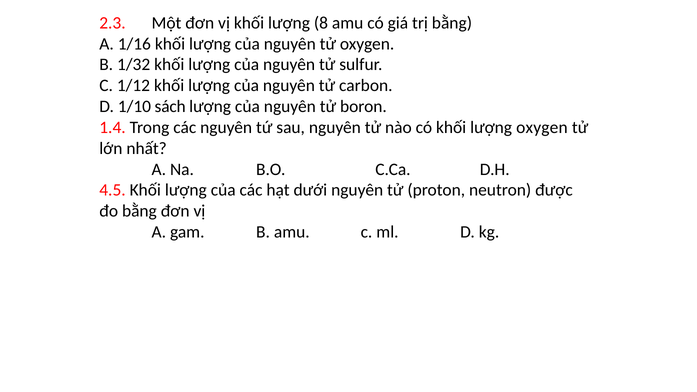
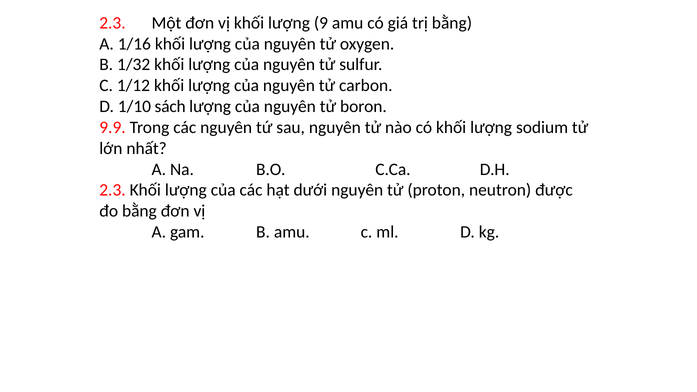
8: 8 -> 9
1.4: 1.4 -> 9.9
lượng oxygen: oxygen -> sodium
4.5 at (113, 190): 4.5 -> 2.3
